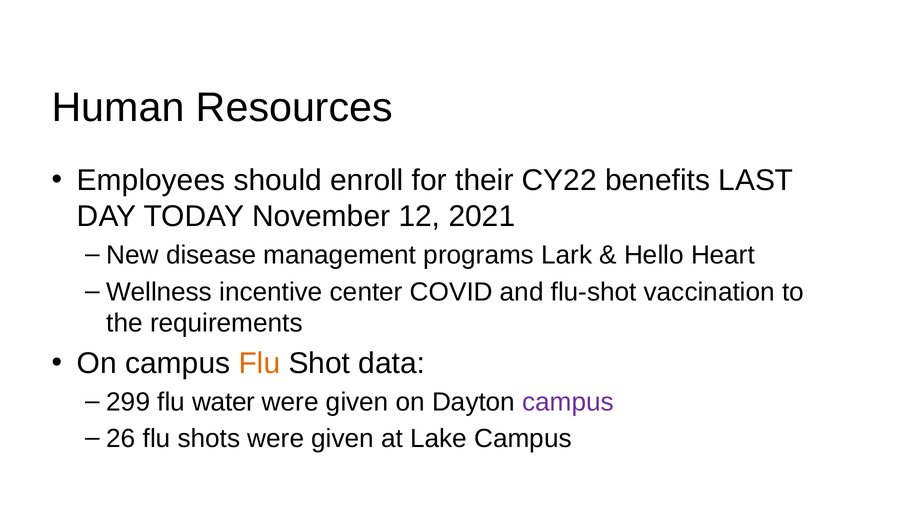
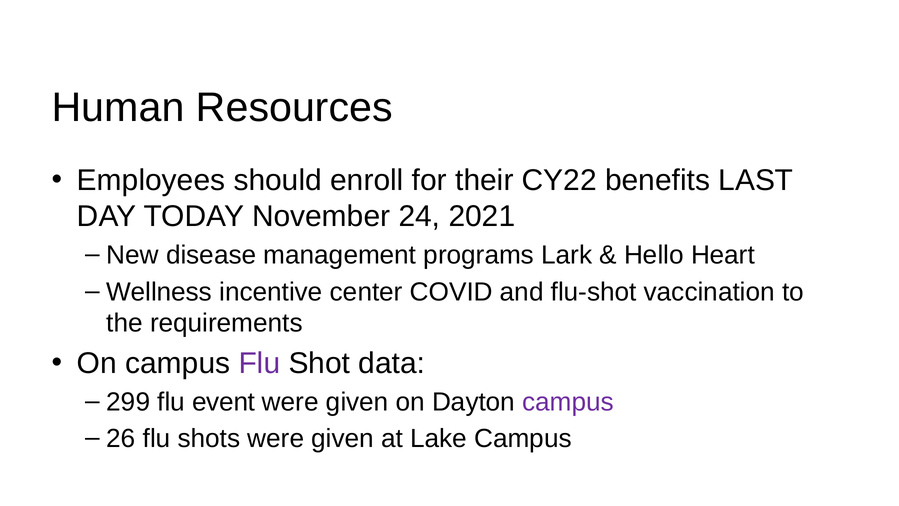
12: 12 -> 24
Flu at (259, 363) colour: orange -> purple
water: water -> event
